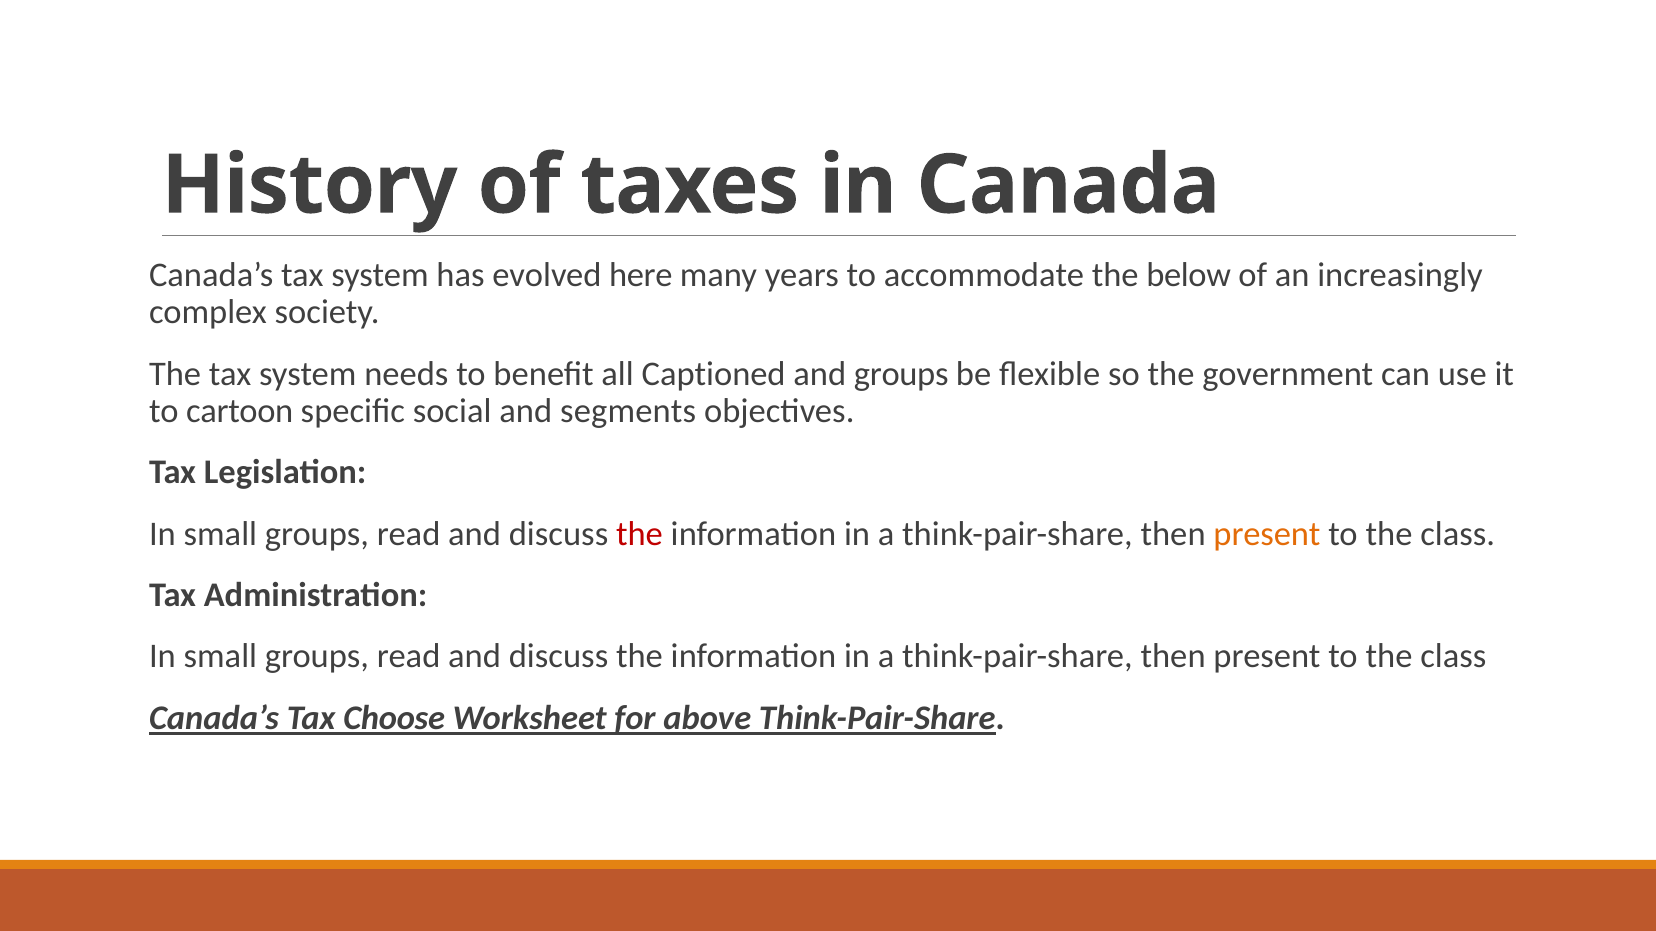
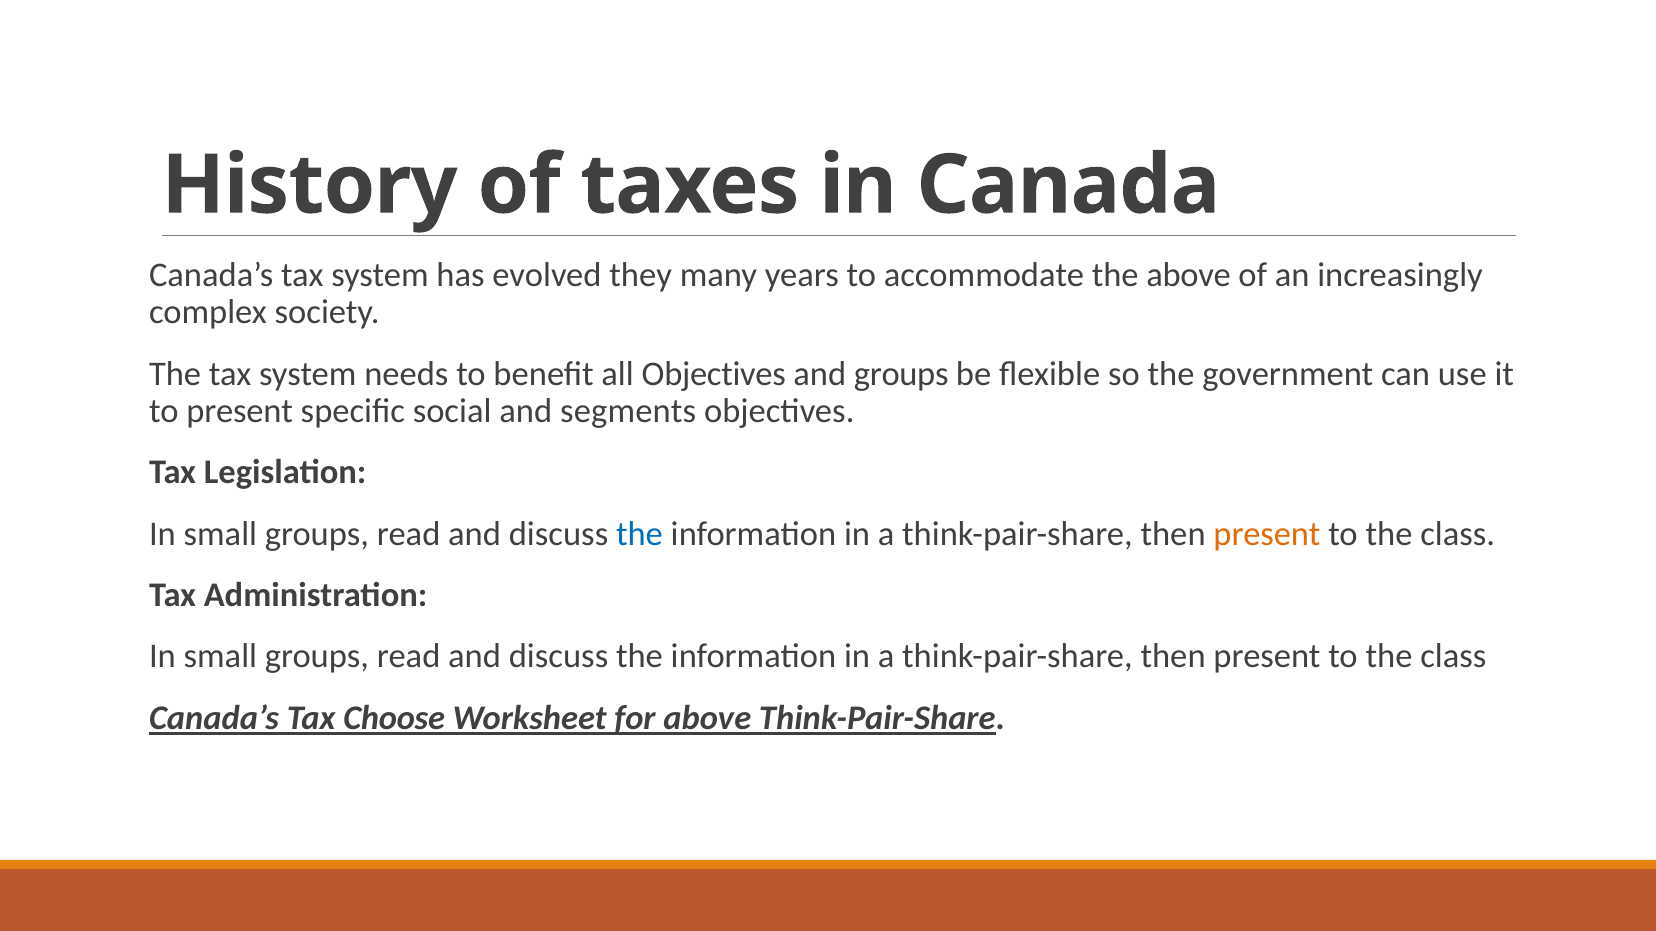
here: here -> they
the below: below -> above
all Captioned: Captioned -> Objectives
to cartoon: cartoon -> present
the at (639, 534) colour: red -> blue
